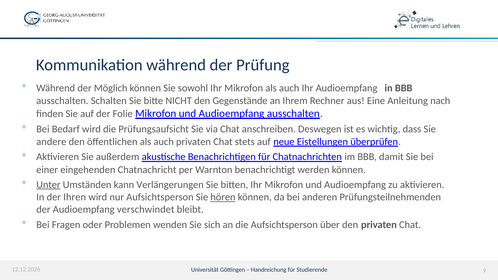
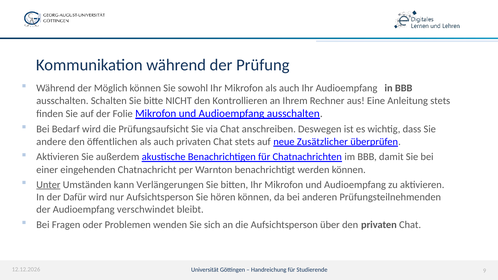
Gegenstände: Gegenstände -> Kontrollieren
Anleitung nach: nach -> stets
Eistellungen: Eistellungen -> Zusätzlicher
Ihren: Ihren -> Dafür
hören underline: present -> none
